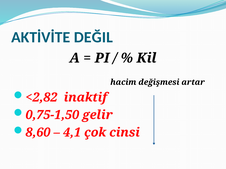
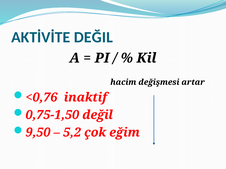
<2,82: <2,82 -> <0,76
0,75-1,50 gelir: gelir -> değil
8,60: 8,60 -> 9,50
4,1: 4,1 -> 5,2
cinsi: cinsi -> eğim
